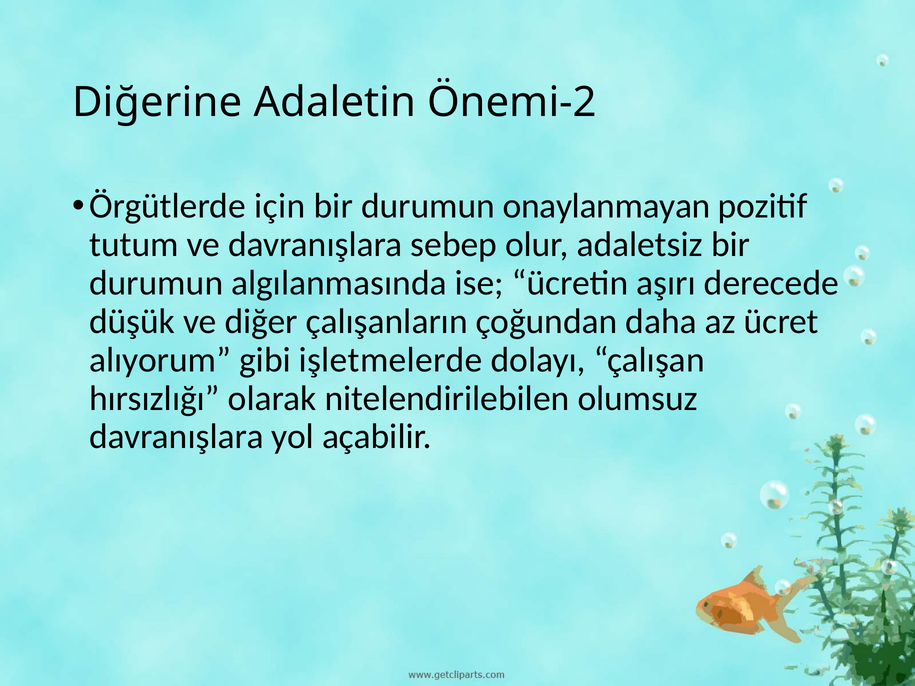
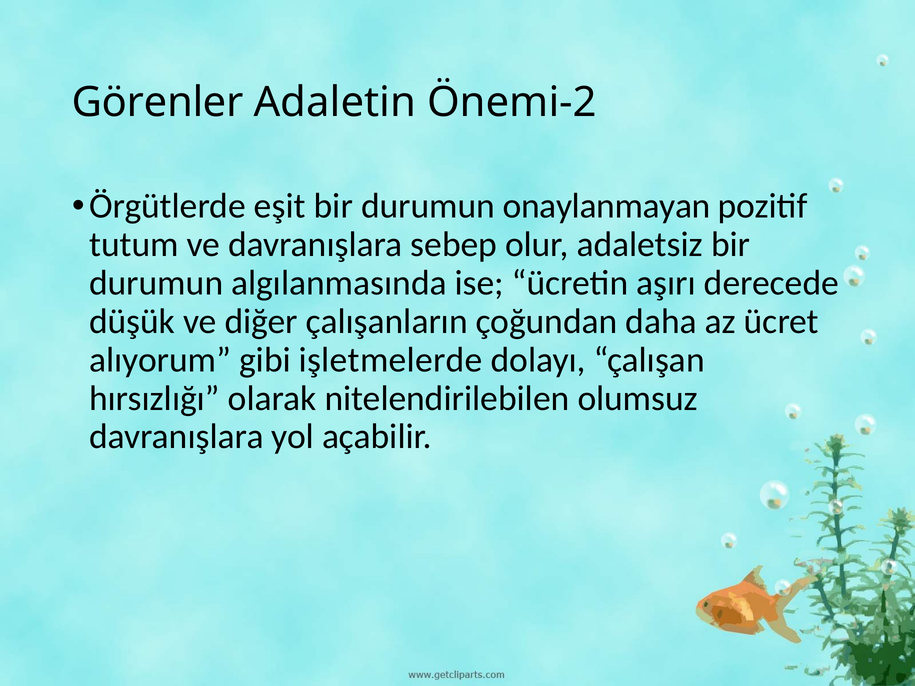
Diğerine: Diğerine -> Görenler
için: için -> eşit
